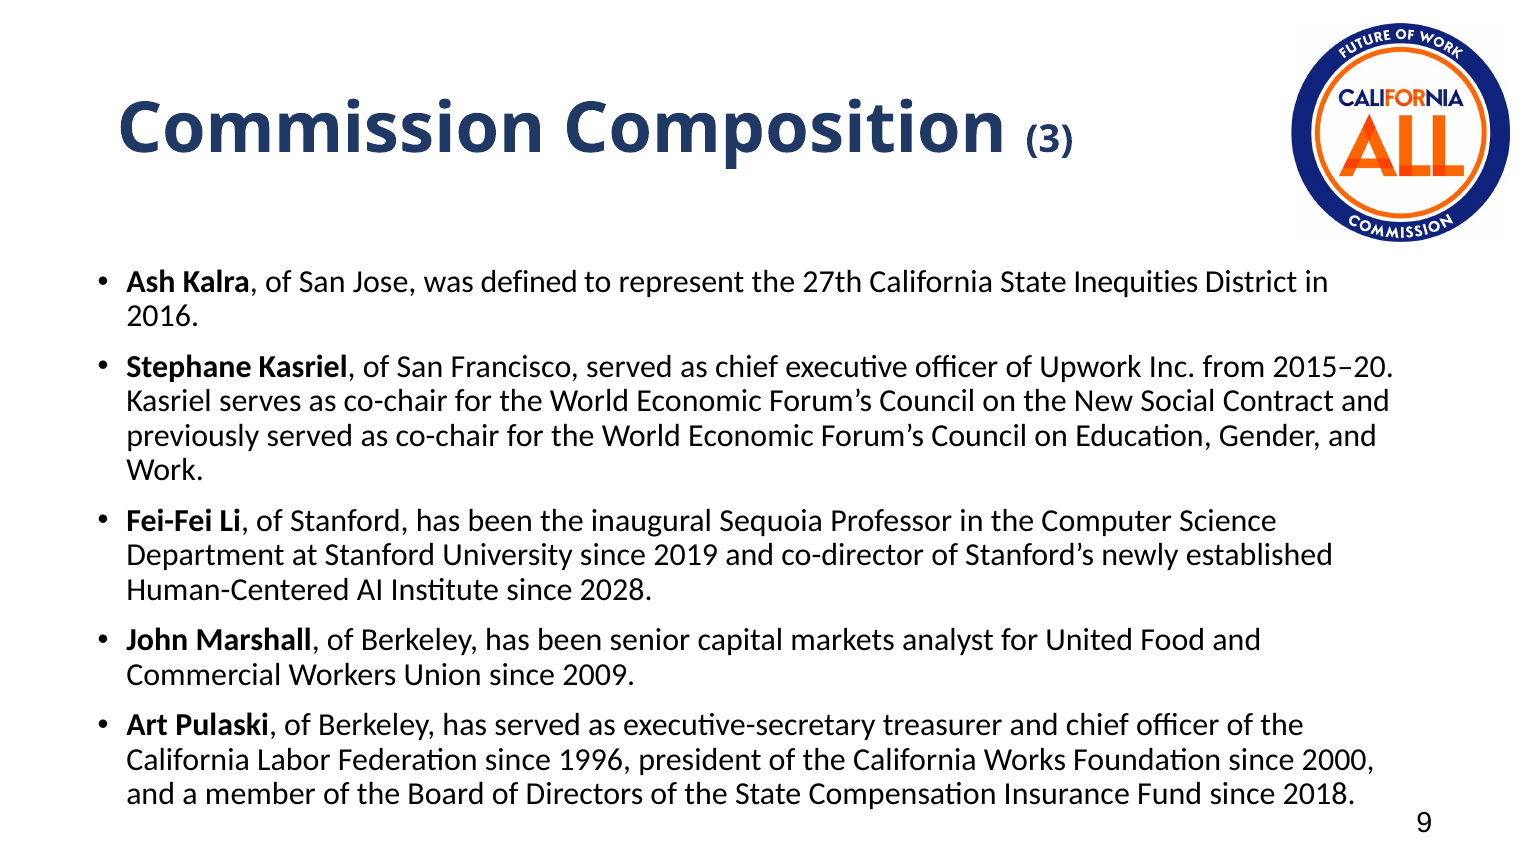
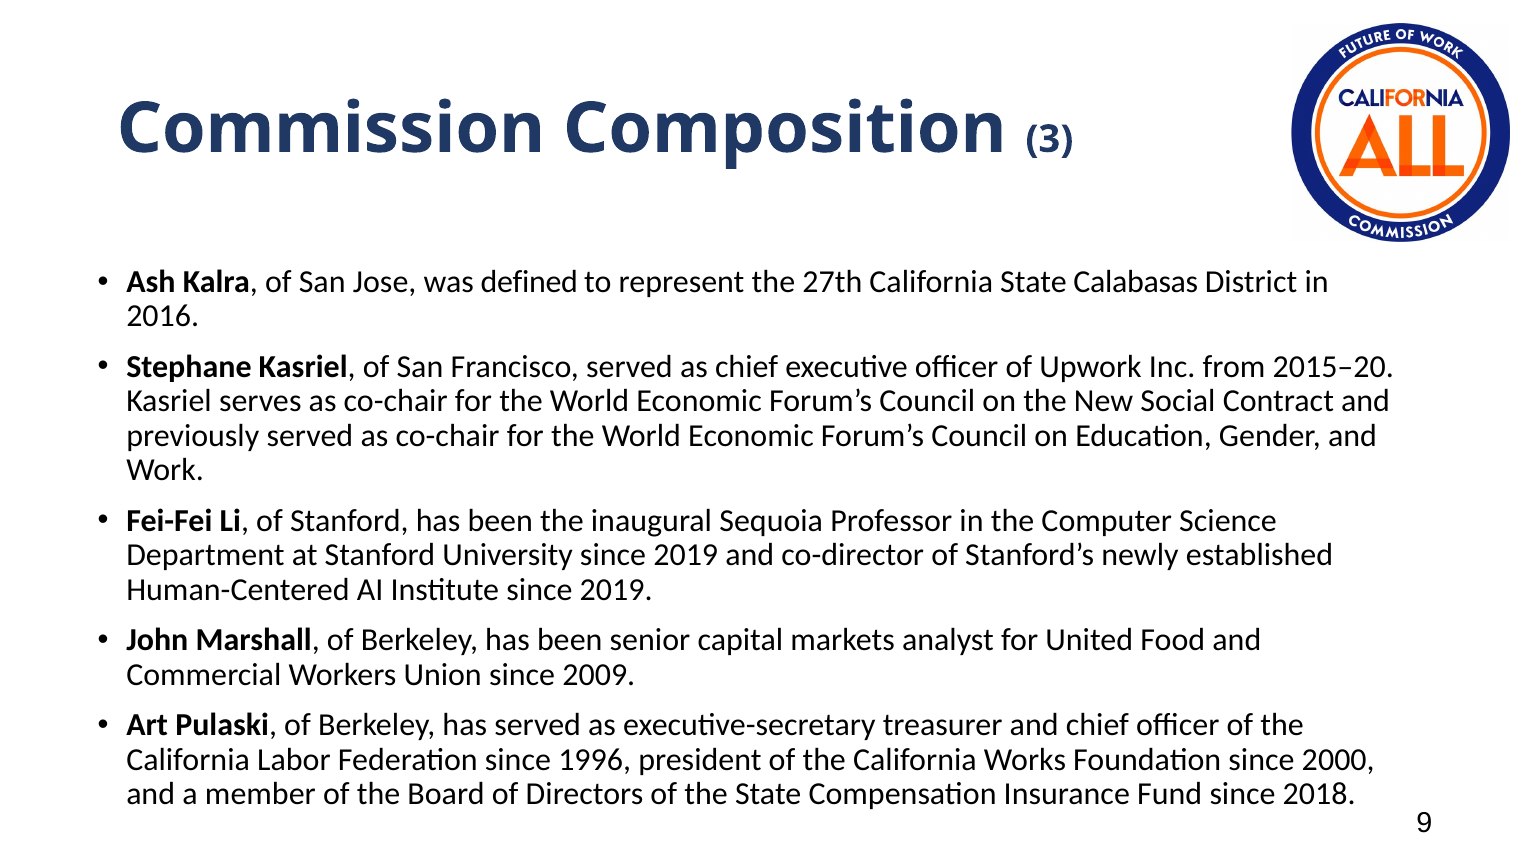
Inequities: Inequities -> Calabasas
Institute since 2028: 2028 -> 2019
